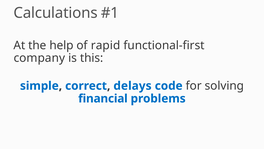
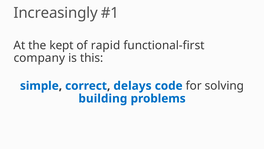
Calculations: Calculations -> Increasingly
help: help -> kept
financial: financial -> building
